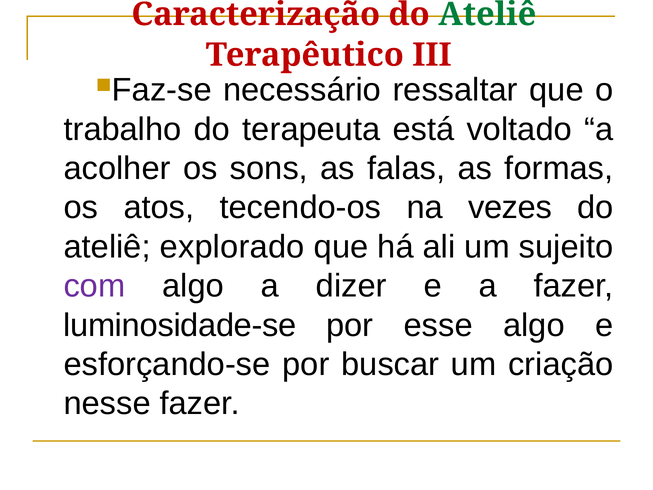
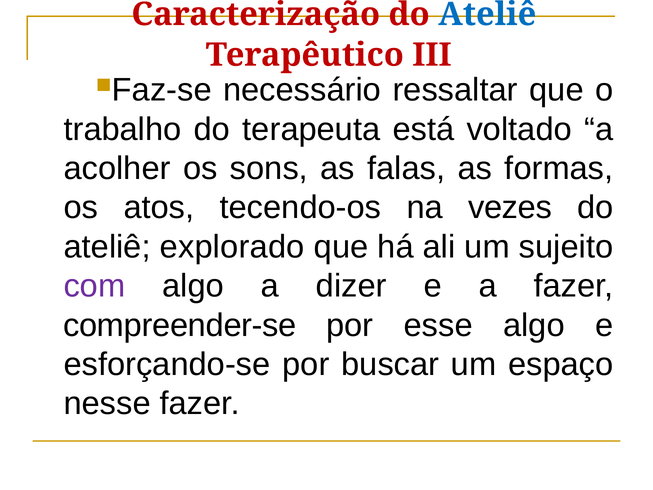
Ateliê at (487, 14) colour: green -> blue
luminosidade-se: luminosidade-se -> compreender-se
criação: criação -> espaço
